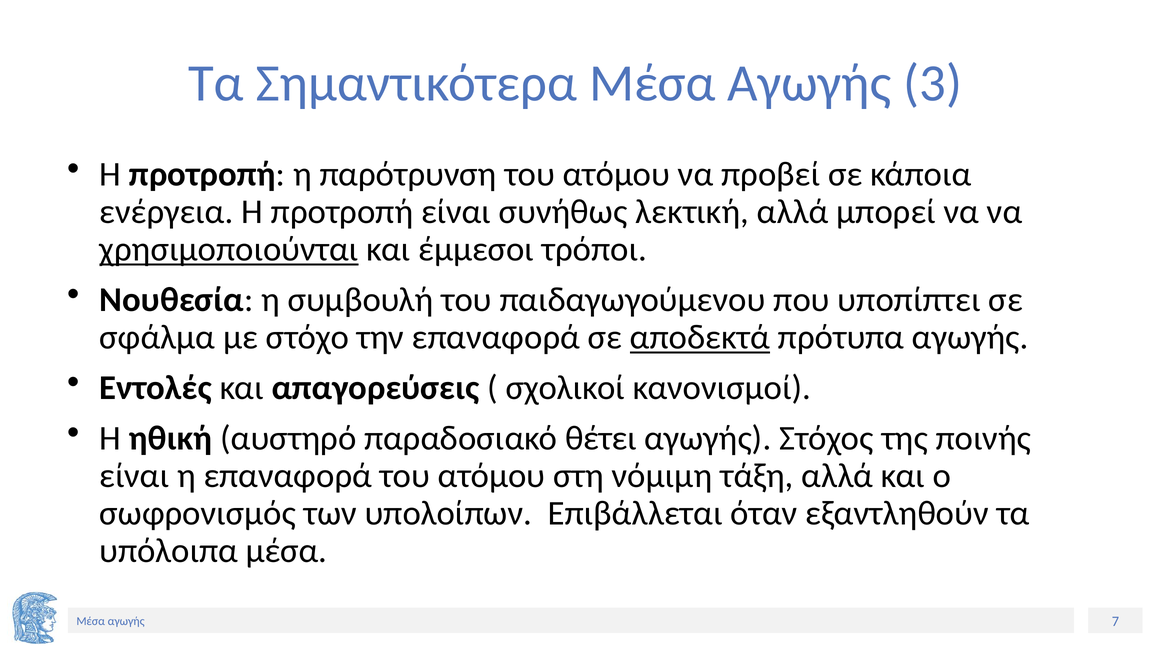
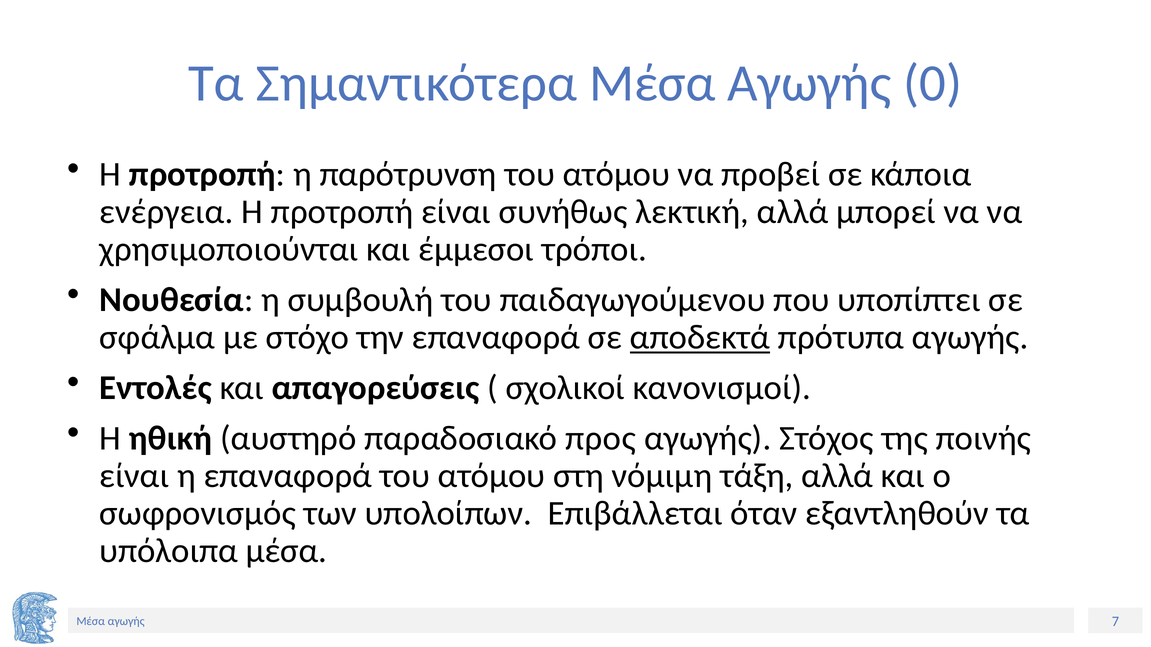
3: 3 -> 0
χρησιμοποιούνται underline: present -> none
θέτει: θέτει -> προς
